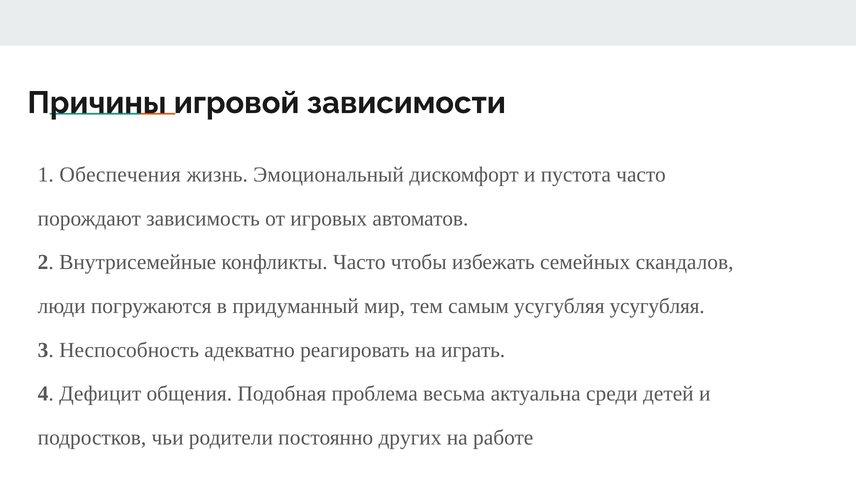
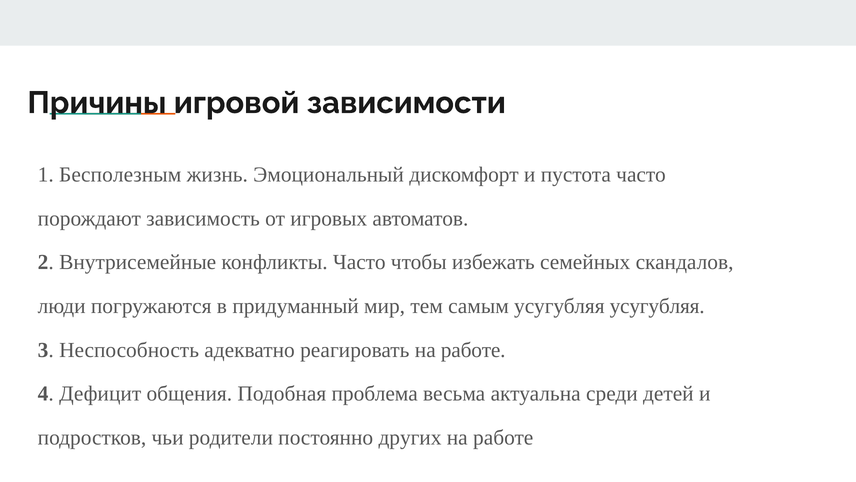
Обеспечения: Обеспечения -> Бесполезным
реагировать на играть: играть -> работе
